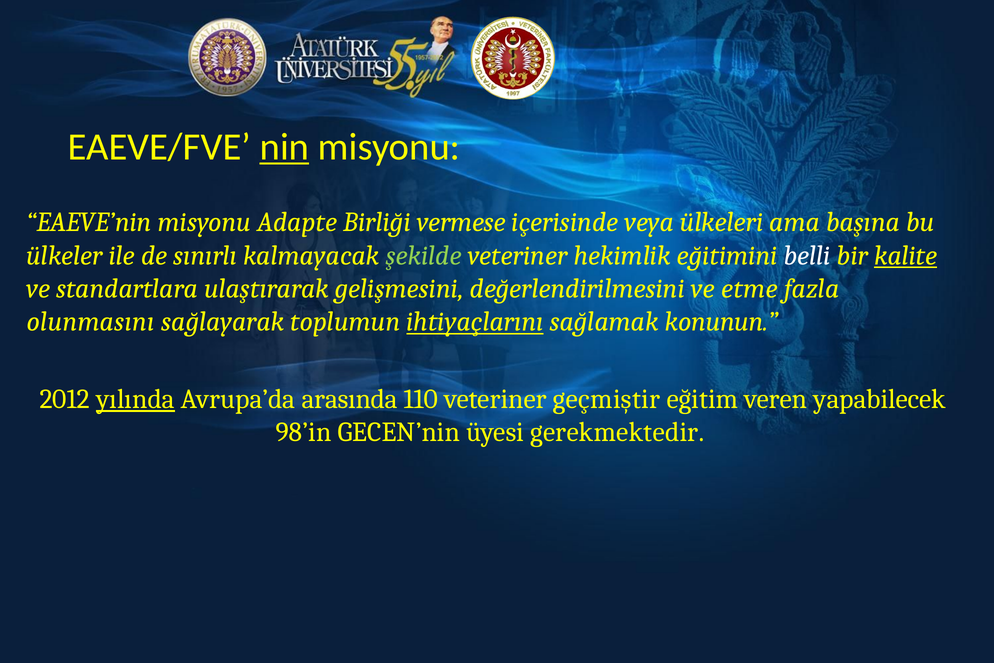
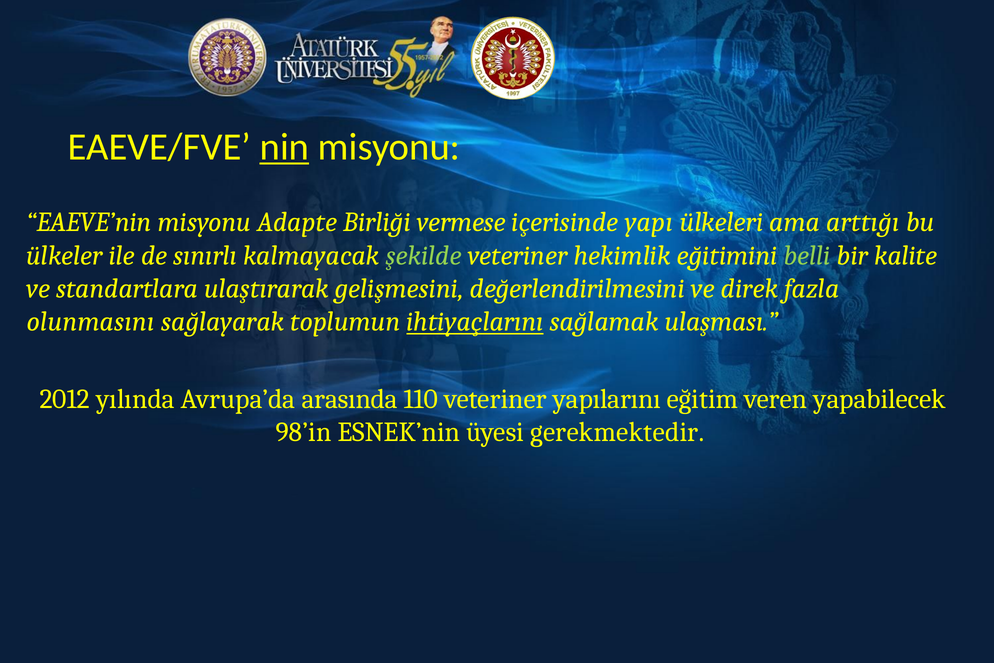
veya: veya -> yapı
başına: başına -> arttığı
belli colour: white -> light green
kalite underline: present -> none
etme: etme -> direk
konunun: konunun -> ulaşması
yılında underline: present -> none
geçmiştir: geçmiştir -> yapılarını
GECEN’nin: GECEN’nin -> ESNEK’nin
